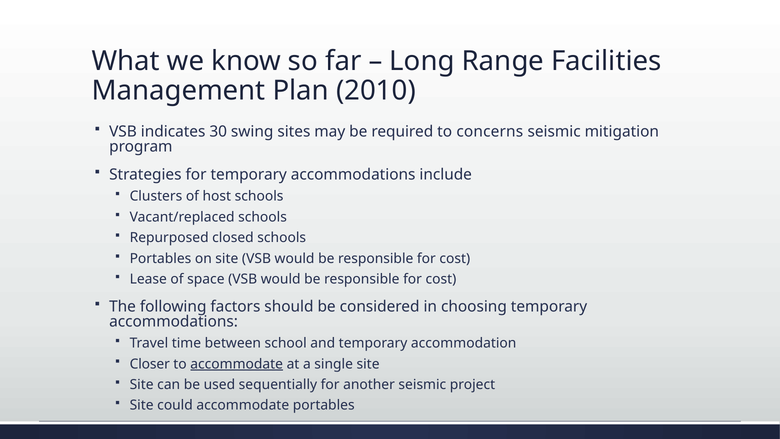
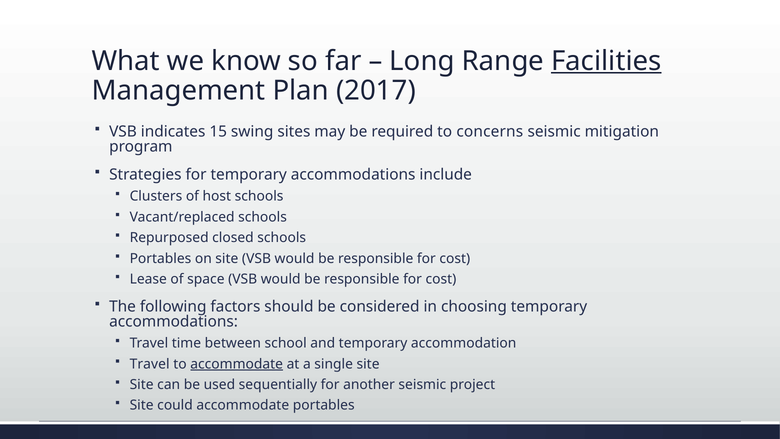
Facilities underline: none -> present
2010: 2010 -> 2017
30: 30 -> 15
Closer at (150, 364): Closer -> Travel
